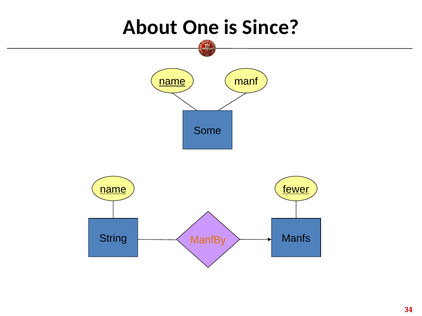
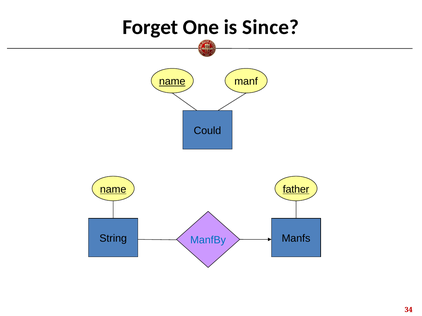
About: About -> Forget
Some: Some -> Could
fewer: fewer -> father
ManfBy colour: orange -> blue
